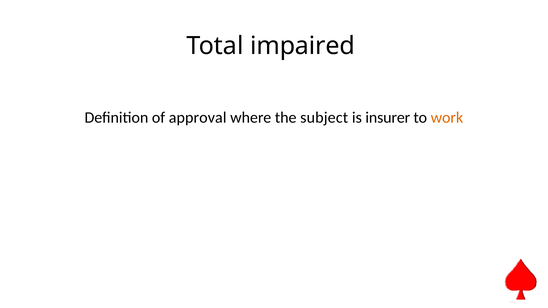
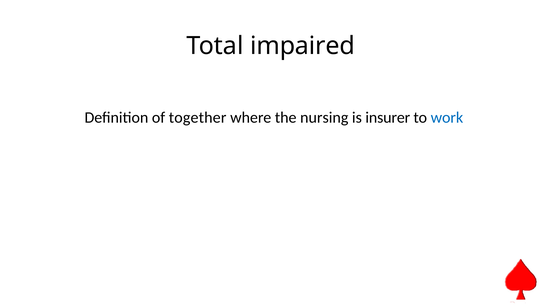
approval: approval -> together
subject: subject -> nursing
work colour: orange -> blue
